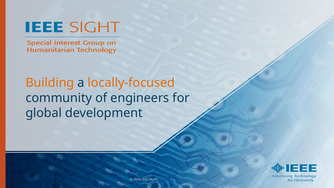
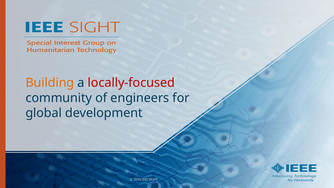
locally-focused colour: orange -> red
